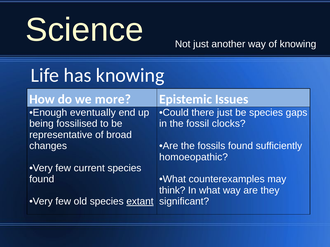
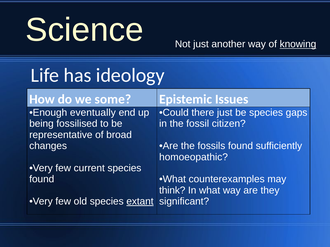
knowing at (298, 44) underline: none -> present
has knowing: knowing -> ideology
more: more -> some
clocks: clocks -> citizen
